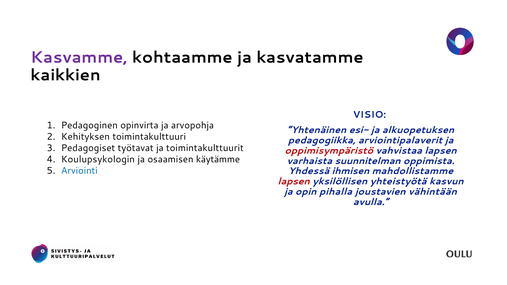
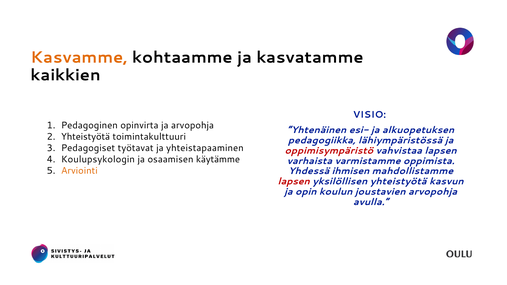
Kasvamme colour: purple -> orange
Kehityksen at (85, 137): Kehityksen -> Yhteistyötä
arviointipalaverit: arviointipalaverit -> lähiympäristössä
toimintakulttuurit: toimintakulttuurit -> yhteistapaaminen
suunnitelman: suunnitelman -> varmistamme
Arviointi colour: blue -> orange
pihalla: pihalla -> koulun
joustavien vähintään: vähintään -> arvopohja
